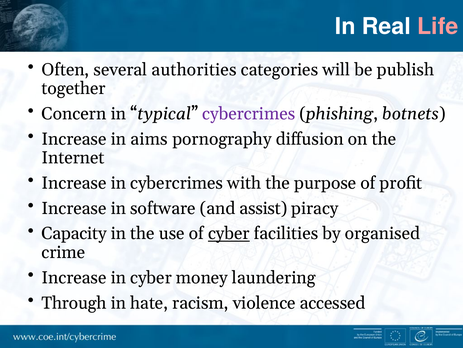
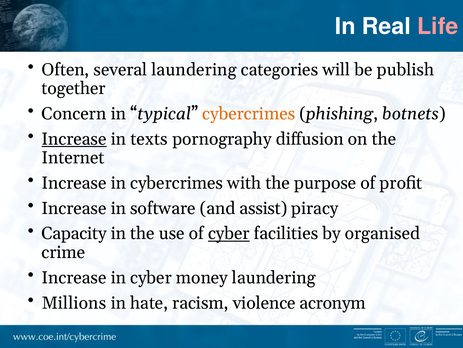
several authorities: authorities -> laundering
cybercrimes at (249, 113) colour: purple -> orange
Increase at (74, 139) underline: none -> present
aims: aims -> texts
Through: Through -> Millions
accessed: accessed -> acronym
